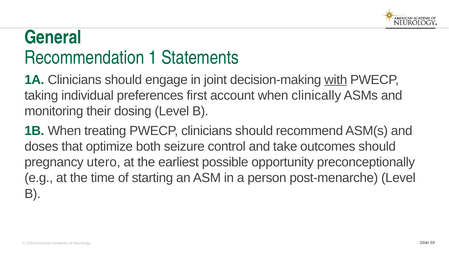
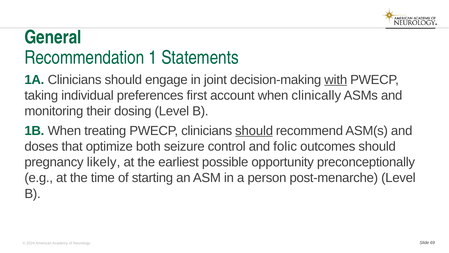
should at (254, 131) underline: none -> present
take: take -> folic
utero: utero -> likely
